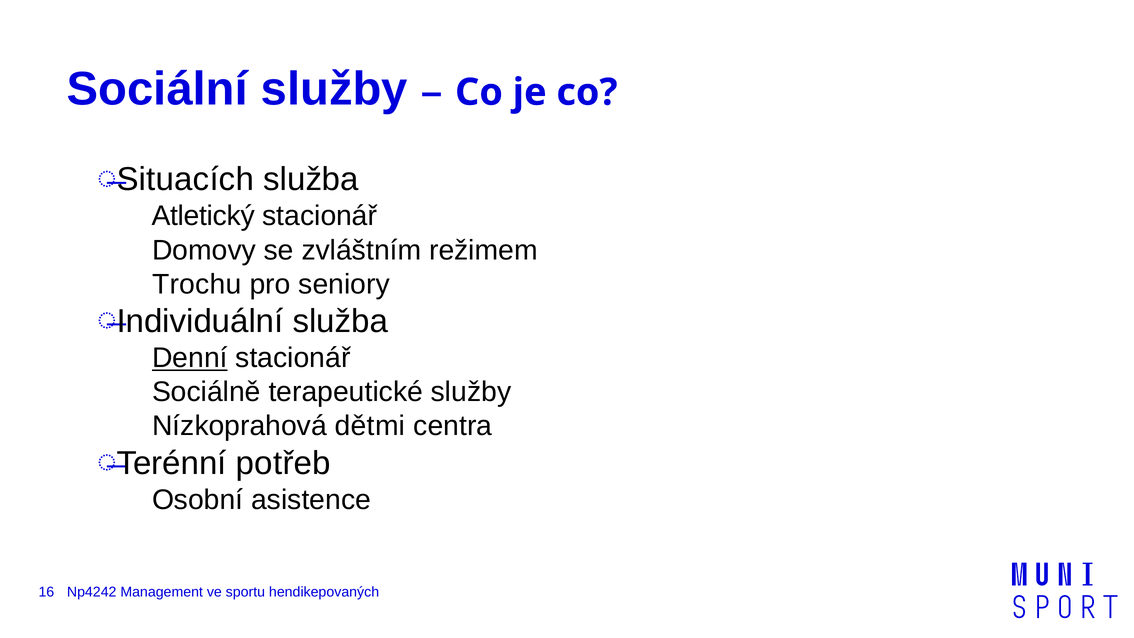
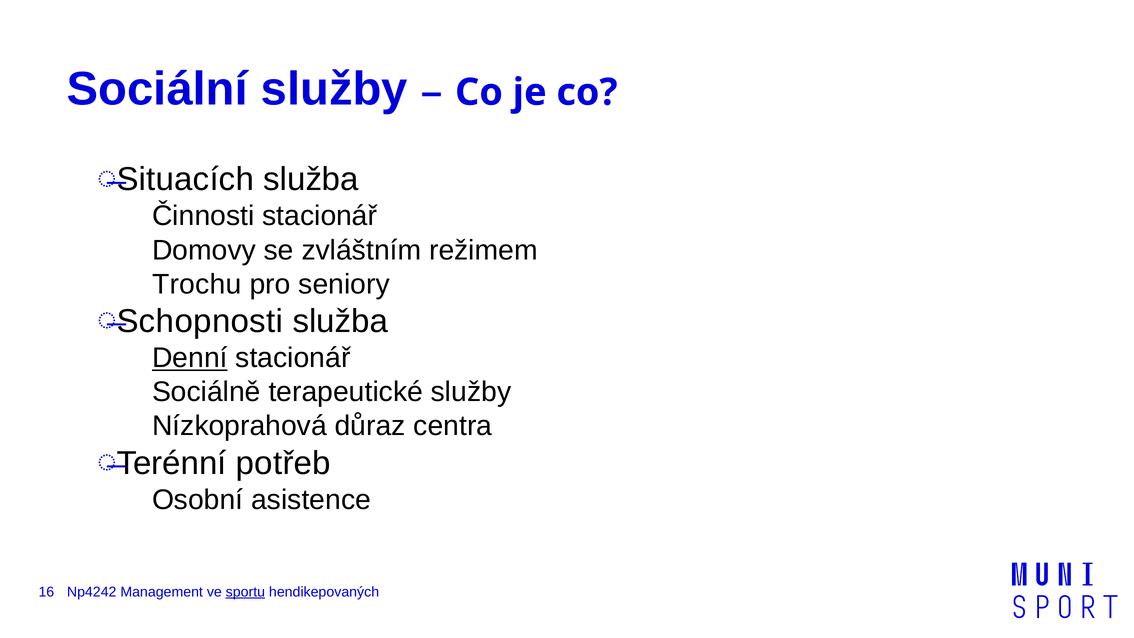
Atletický: Atletický -> Činnosti
Individuální: Individuální -> Schopnosti
dětmi: dětmi -> důraz
sportu underline: none -> present
